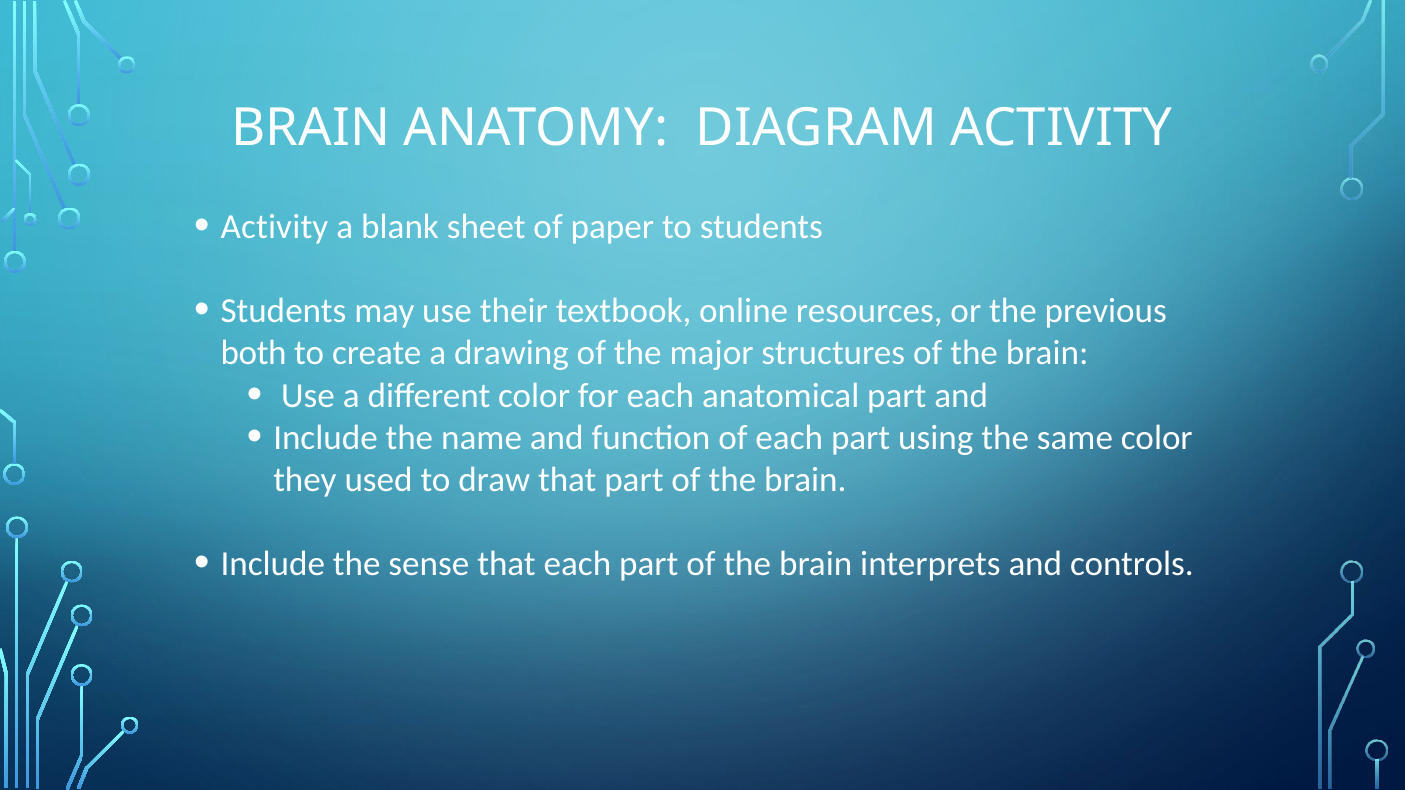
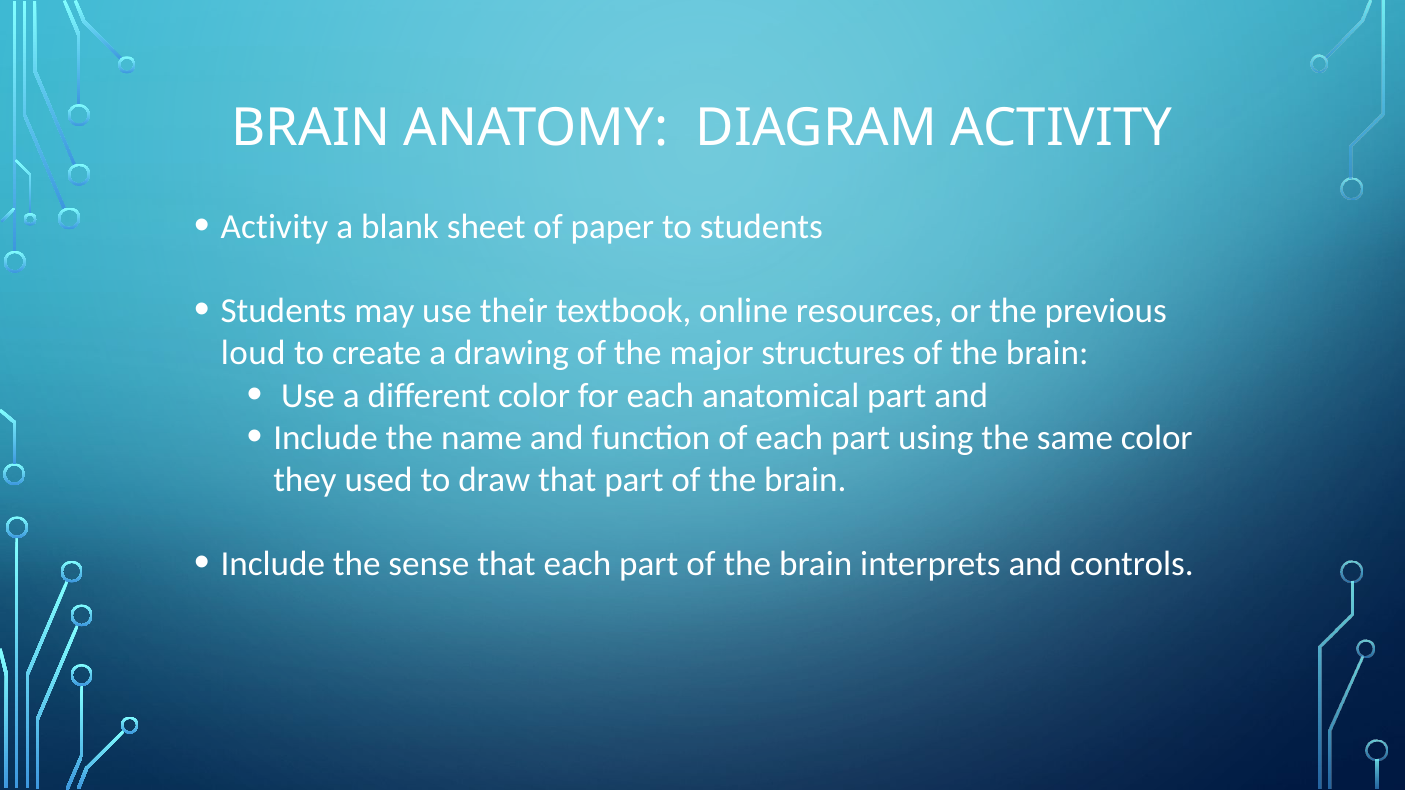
both: both -> loud
